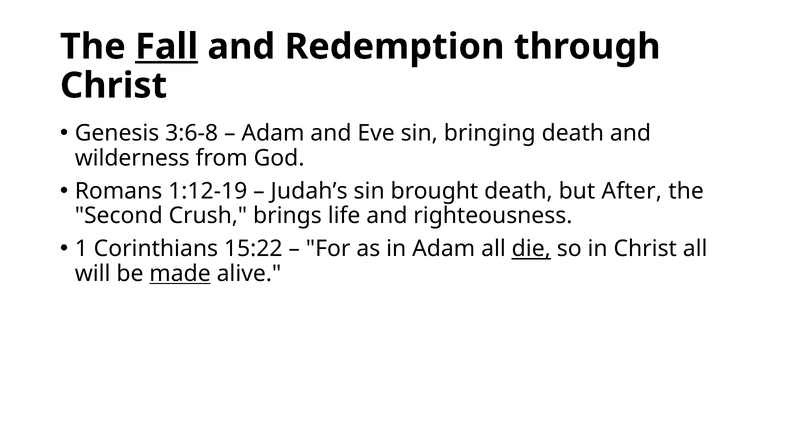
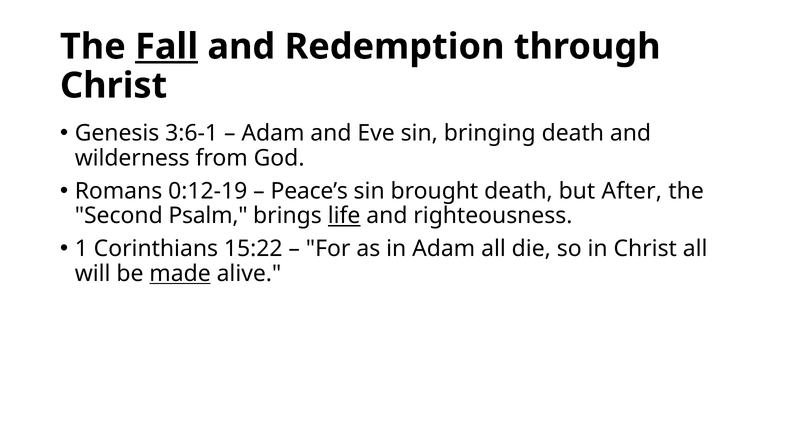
3:6-8: 3:6-8 -> 3:6-1
1:12-19: 1:12-19 -> 0:12-19
Judah’s: Judah’s -> Peace’s
Crush: Crush -> Psalm
life underline: none -> present
die underline: present -> none
